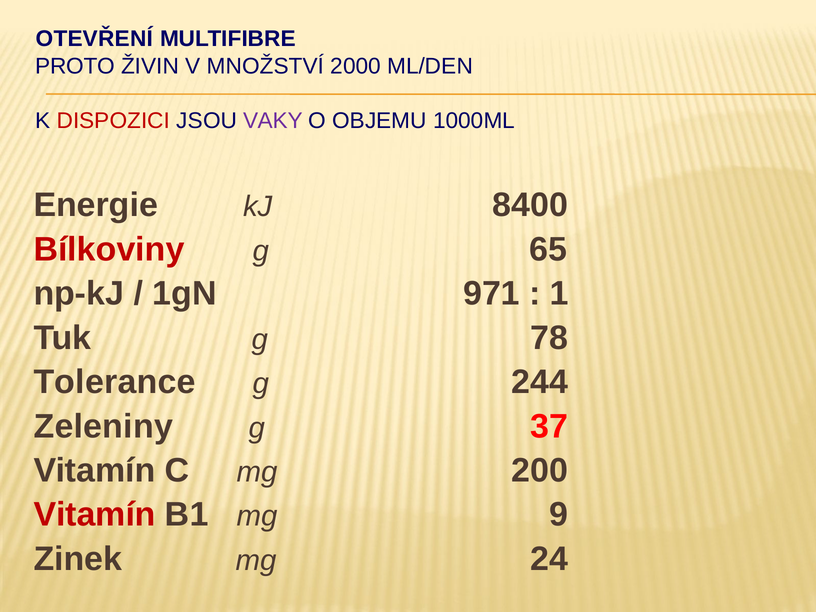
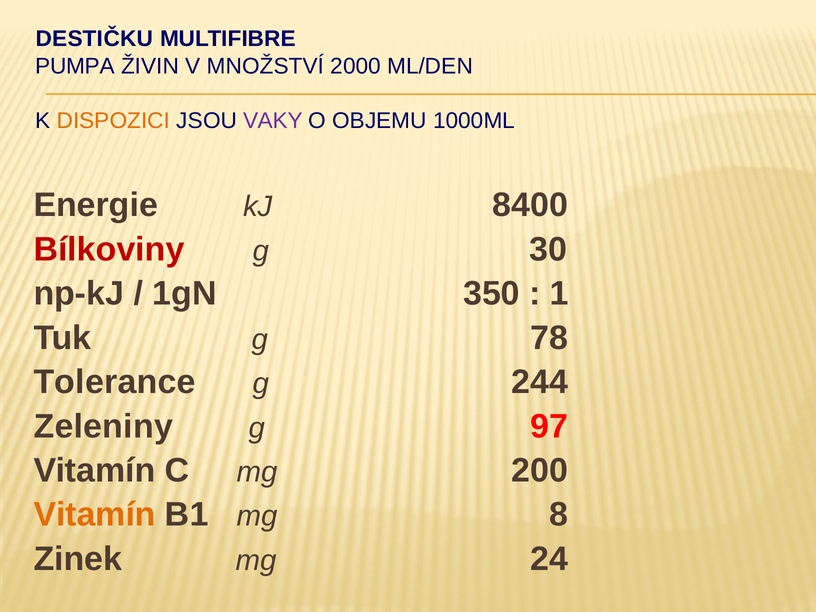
OTEVŘENÍ: OTEVŘENÍ -> DESTIČKU
PROTO: PROTO -> PUMPA
DISPOZICI colour: red -> orange
65: 65 -> 30
971: 971 -> 350
37: 37 -> 97
Vitamín at (95, 515) colour: red -> orange
9: 9 -> 8
